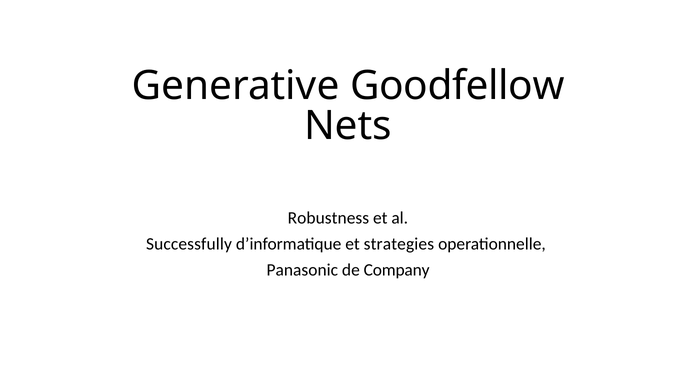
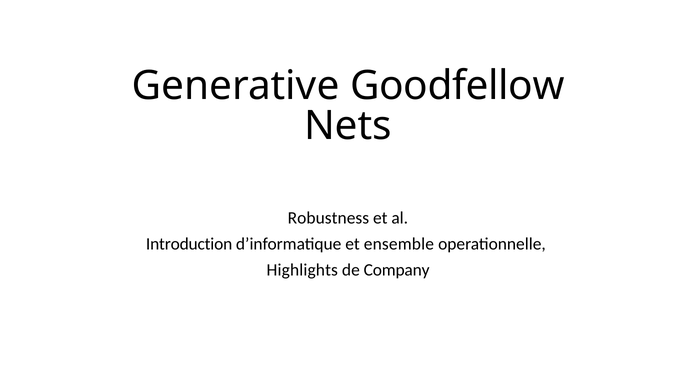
Successfully: Successfully -> Introduction
strategies: strategies -> ensemble
Panasonic: Panasonic -> Highlights
